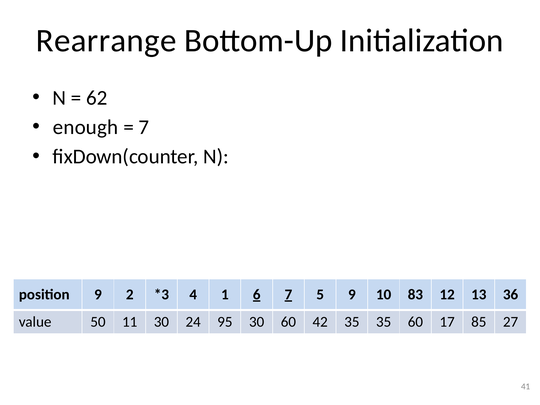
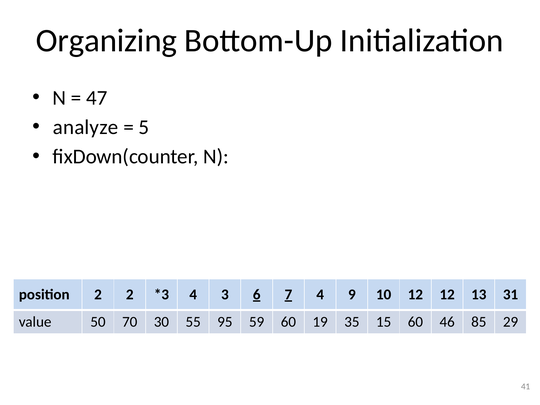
Rearrange: Rearrange -> Organizing
62: 62 -> 47
enough: enough -> analyze
7 at (144, 127): 7 -> 5
position 9: 9 -> 2
1: 1 -> 3
7 5: 5 -> 4
10 83: 83 -> 12
36: 36 -> 31
11: 11 -> 70
24: 24 -> 55
95 30: 30 -> 59
42: 42 -> 19
35 35: 35 -> 15
17: 17 -> 46
27: 27 -> 29
